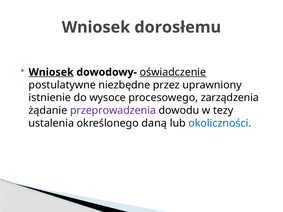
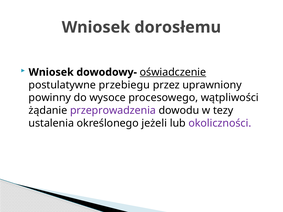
Wniosek at (51, 72) underline: present -> none
niezbędne: niezbędne -> przebiegu
istnienie: istnienie -> powinny
zarządzenia: zarządzenia -> wątpliwości
daną: daną -> jeżeli
okoliczności colour: blue -> purple
